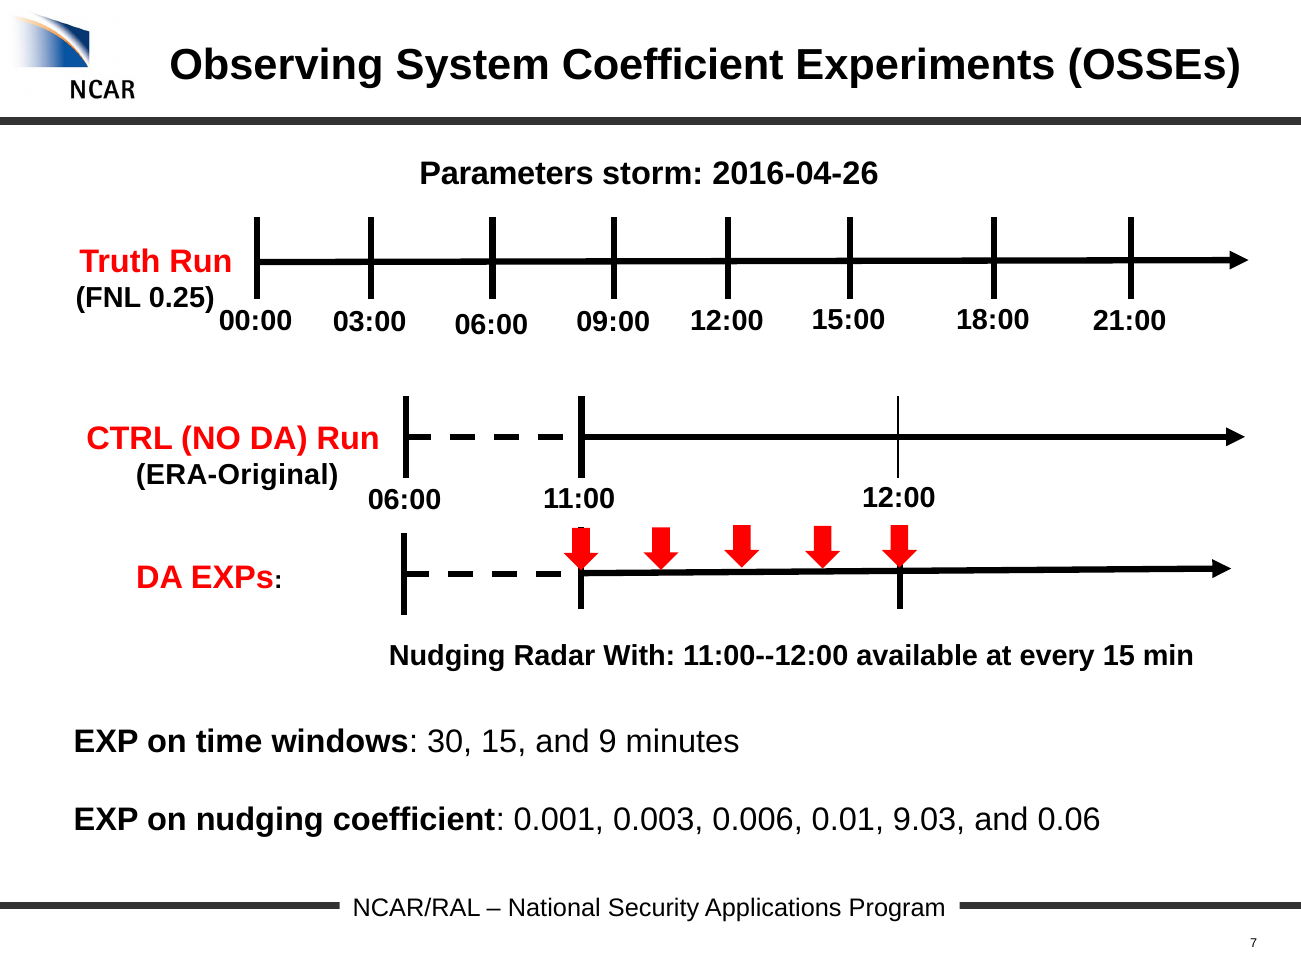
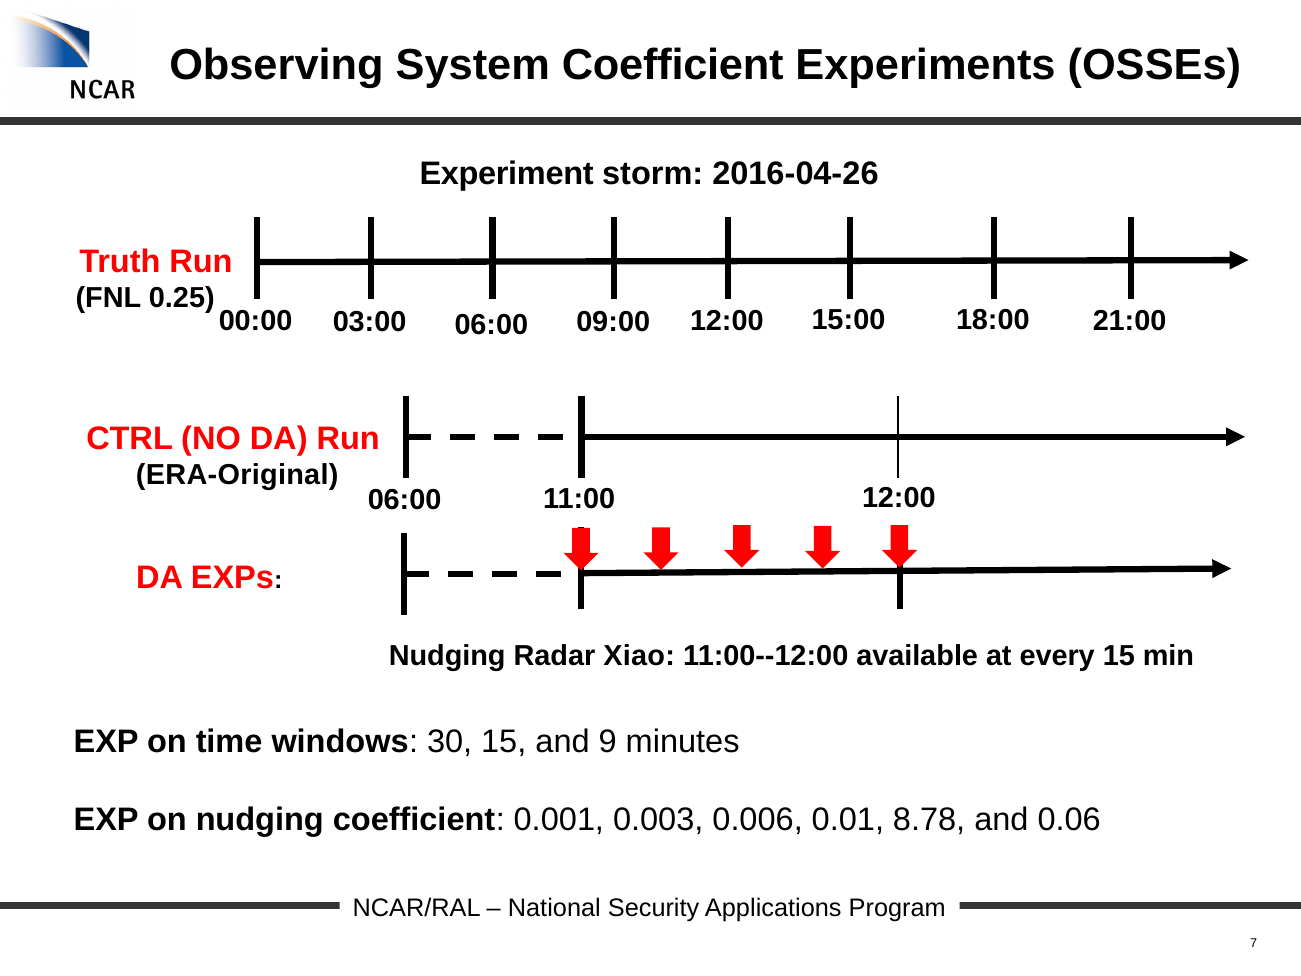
Parameters: Parameters -> Experiment
With: With -> Xiao
9.03: 9.03 -> 8.78
